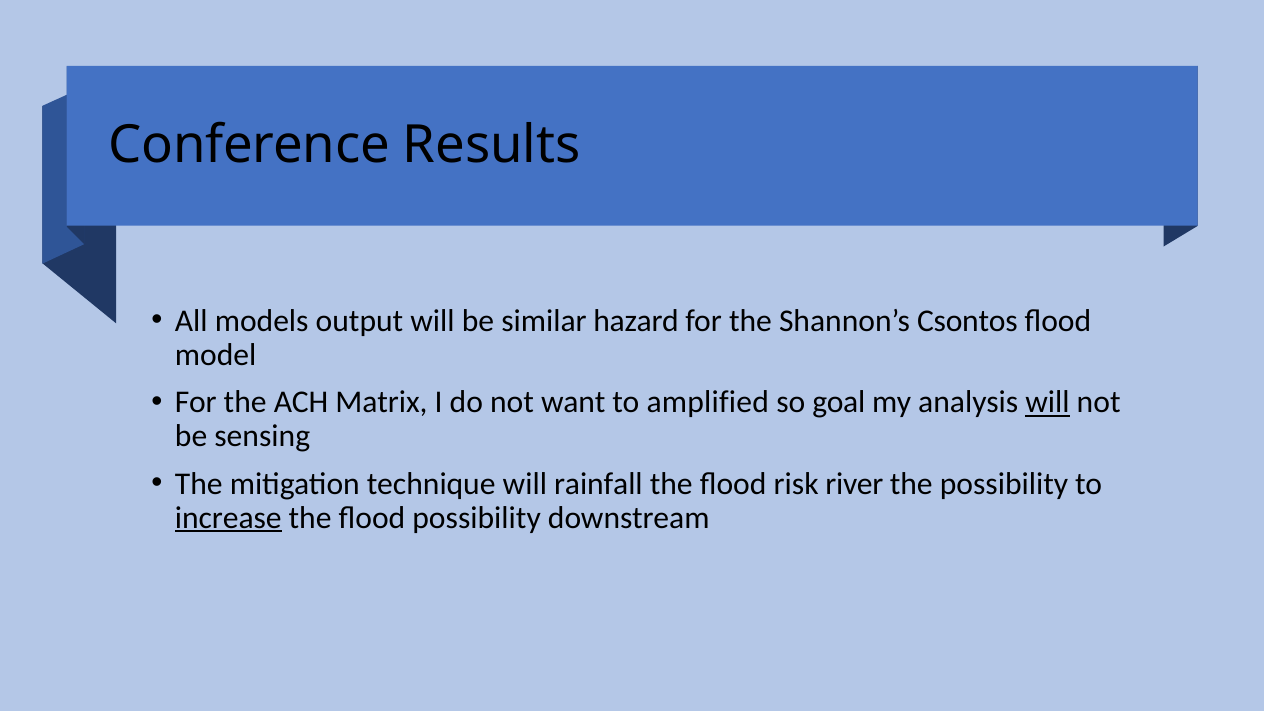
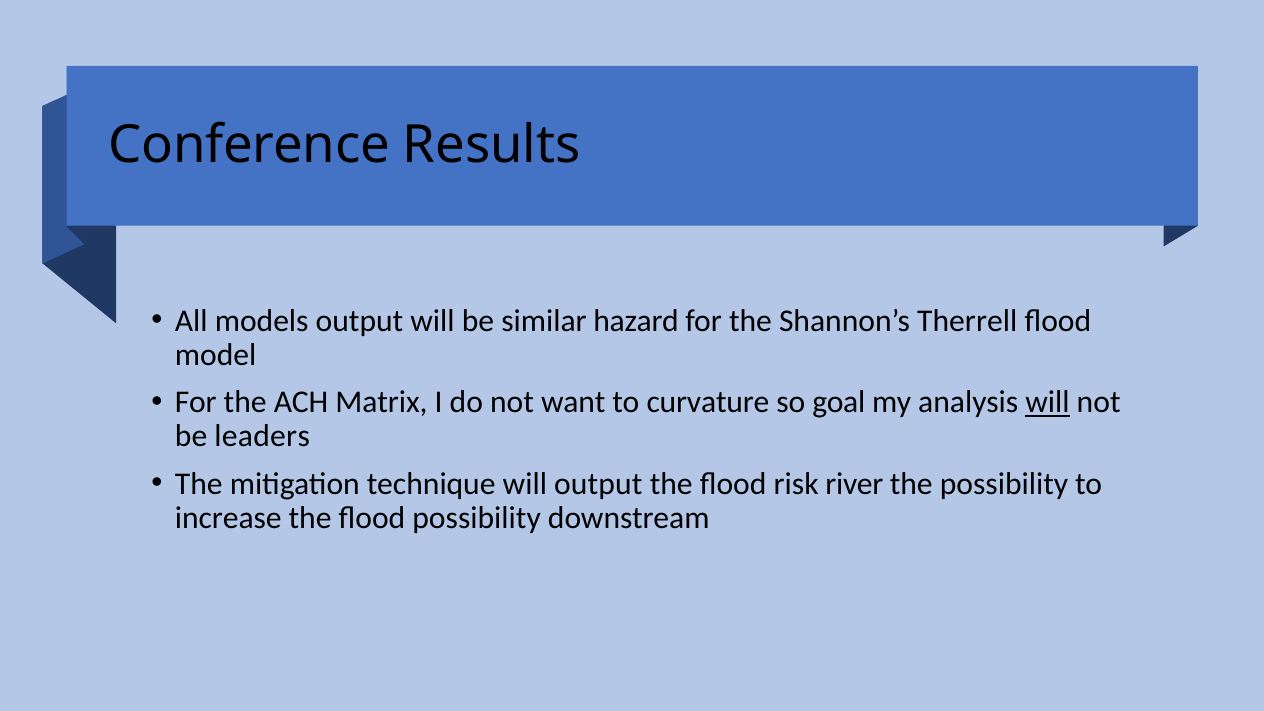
Csontos: Csontos -> Therrell
amplified: amplified -> curvature
sensing: sensing -> leaders
will rainfall: rainfall -> output
increase underline: present -> none
